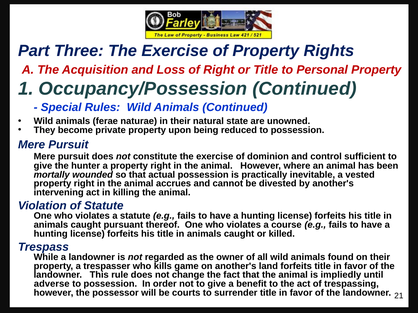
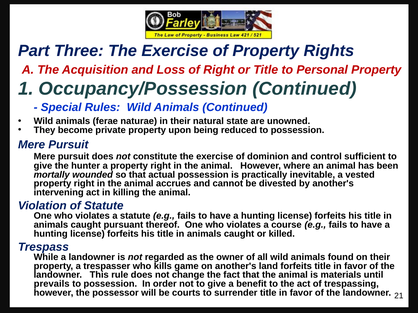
impliedly: impliedly -> materials
adverse: adverse -> prevails
